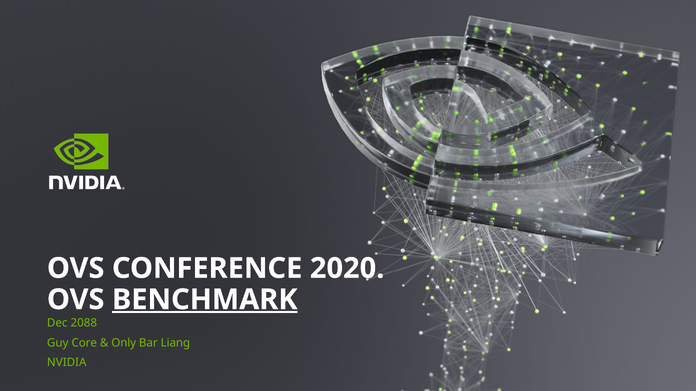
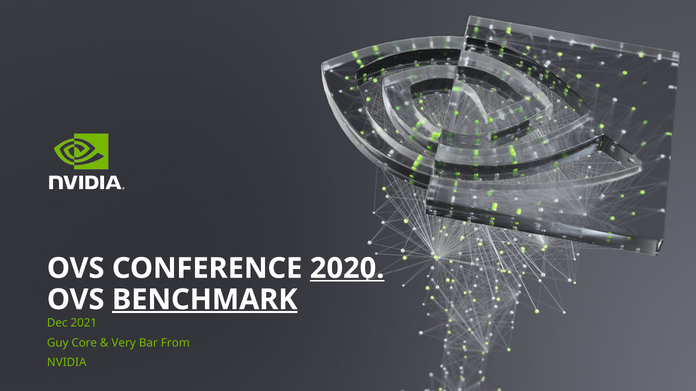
2020 underline: none -> present
2088: 2088 -> 2021
Only: Only -> Very
Liang: Liang -> From
